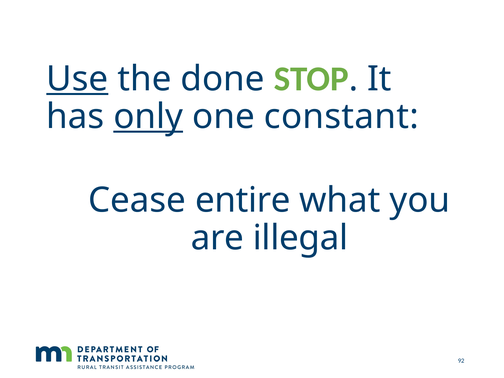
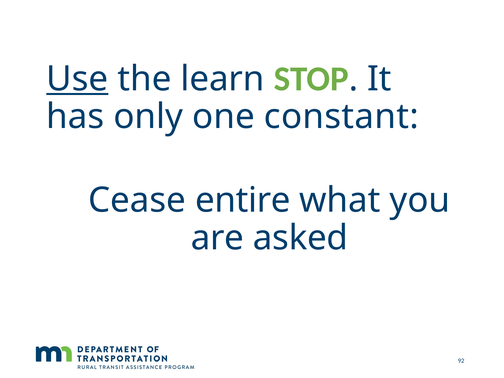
done: done -> learn
only underline: present -> none
illegal: illegal -> asked
